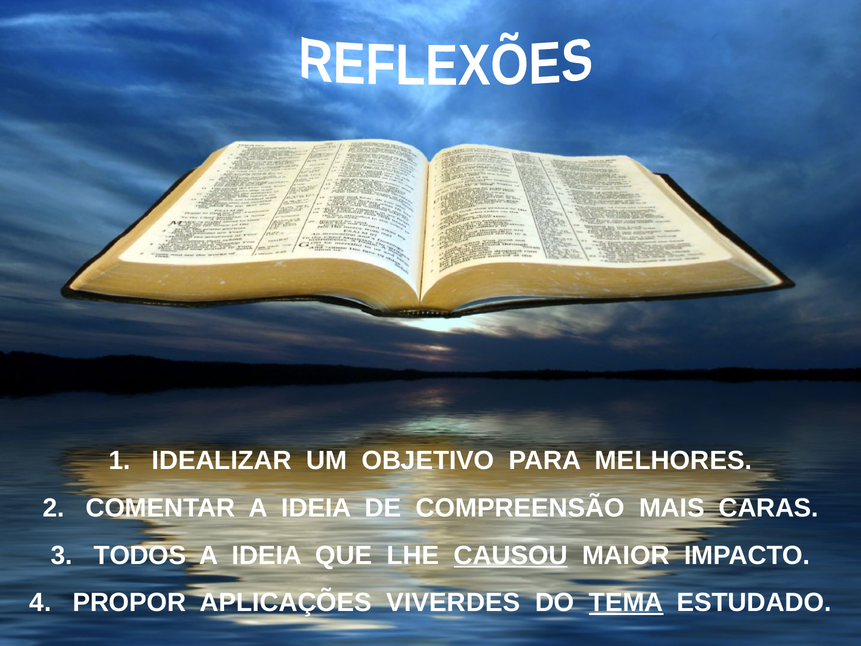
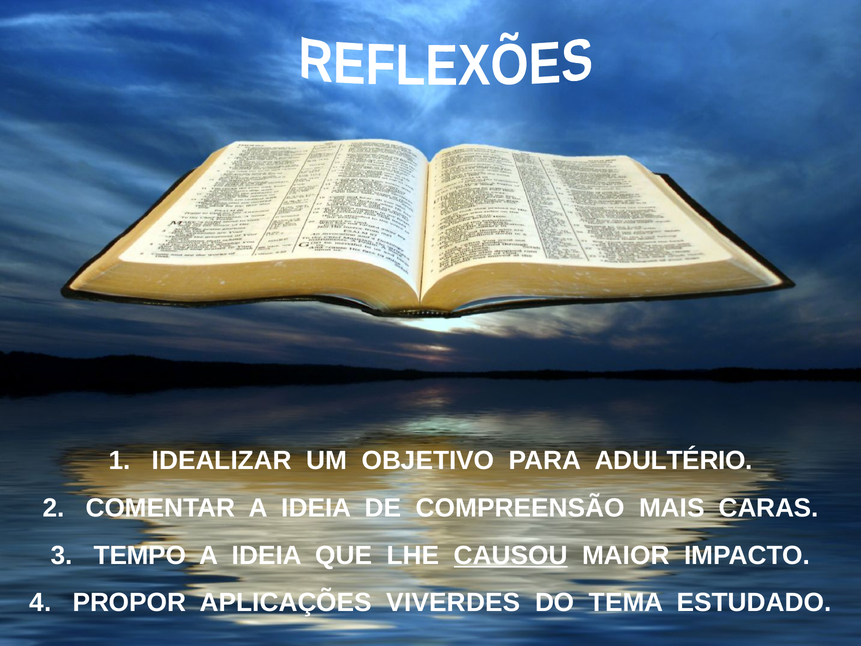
MELHORES: MELHORES -> ADULTÉRIO
TODOS: TODOS -> TEMPO
TEMA underline: present -> none
